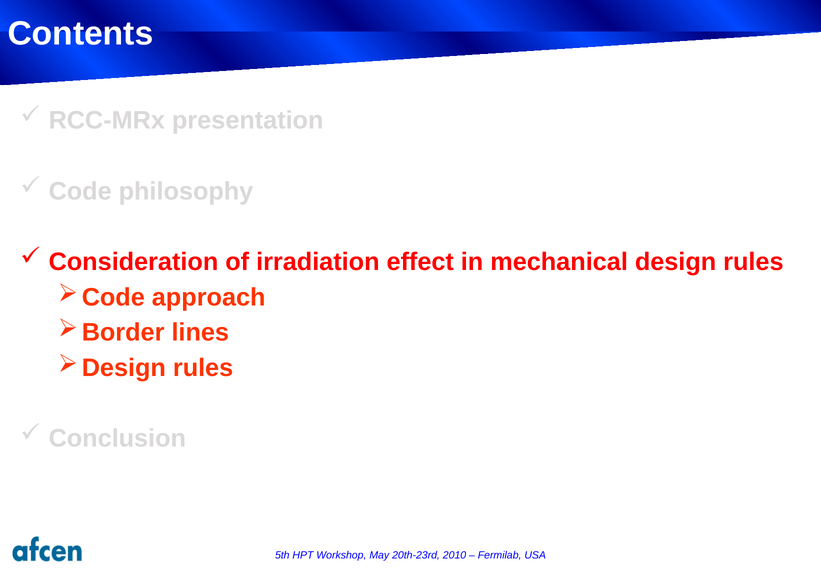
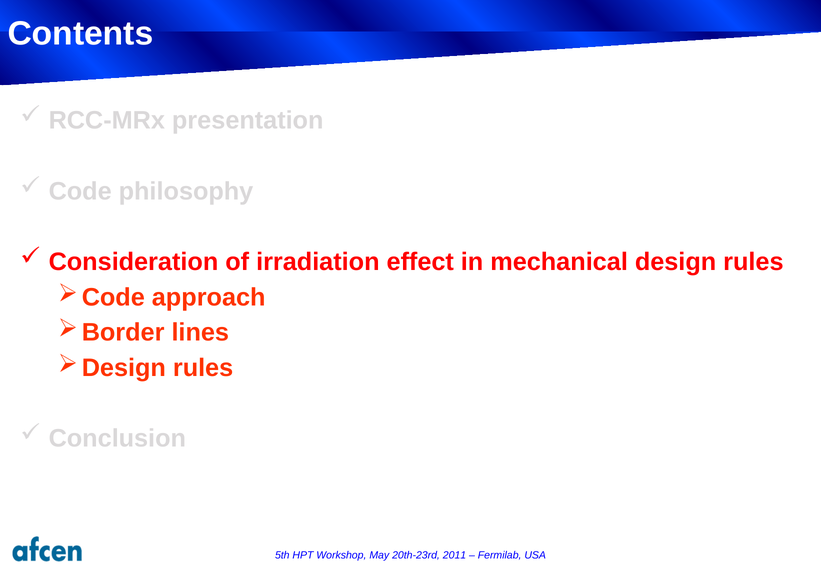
2010: 2010 -> 2011
